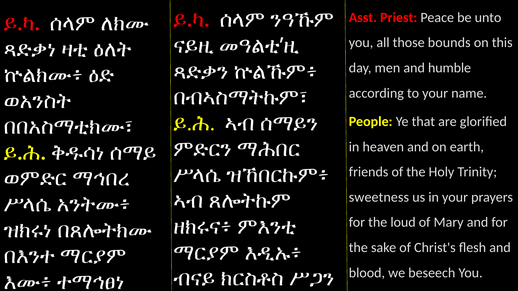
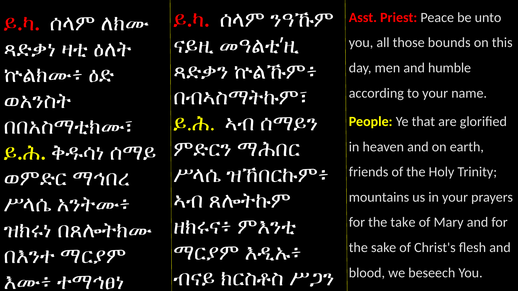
sweetness: sweetness -> mountains
loud: loud -> take
